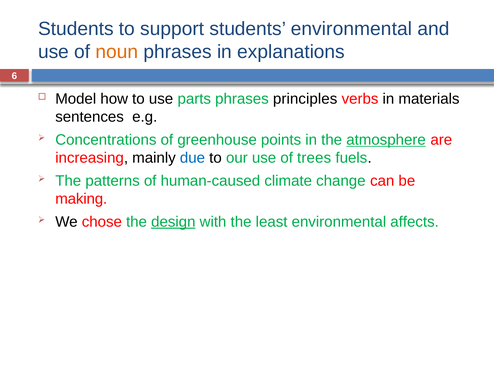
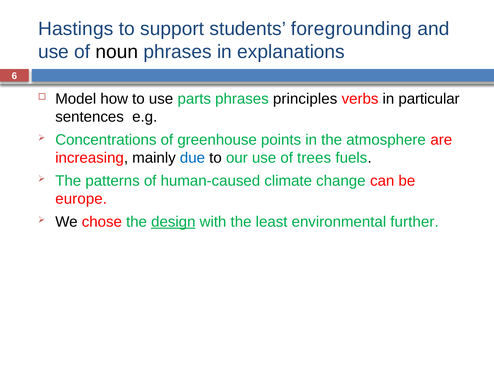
Students at (76, 29): Students -> Hastings
students environmental: environmental -> foregrounding
noun colour: orange -> black
materials: materials -> particular
atmosphere underline: present -> none
making: making -> europe
affects: affects -> further
